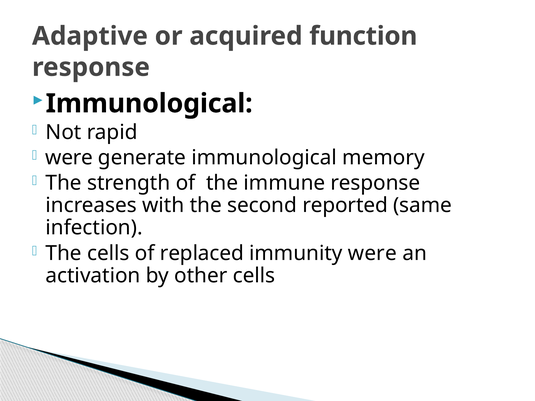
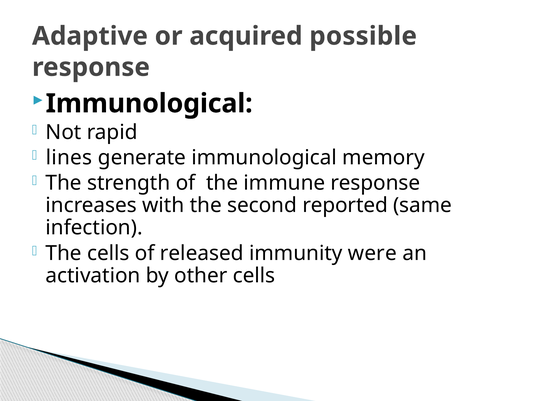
function: function -> possible
were at (69, 158): were -> lines
replaced: replaced -> released
